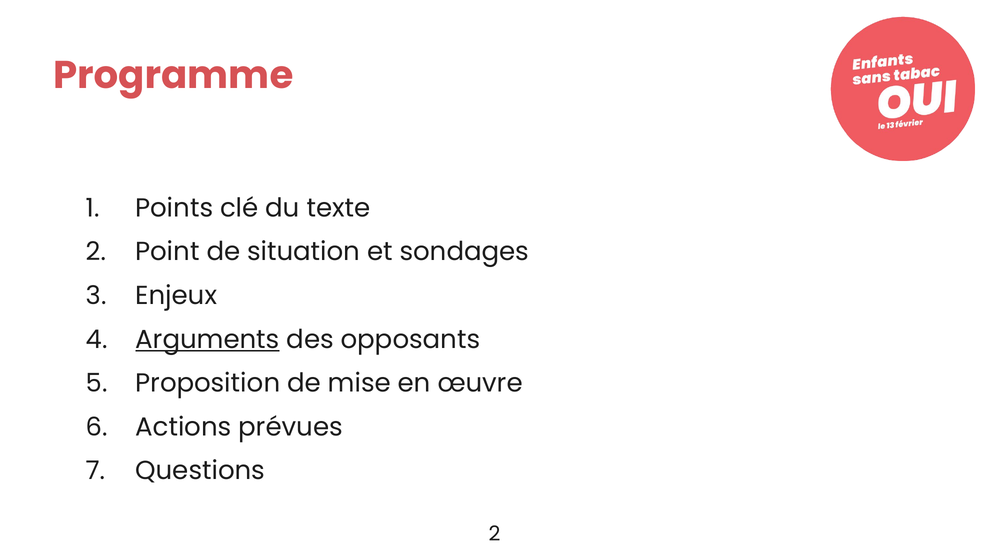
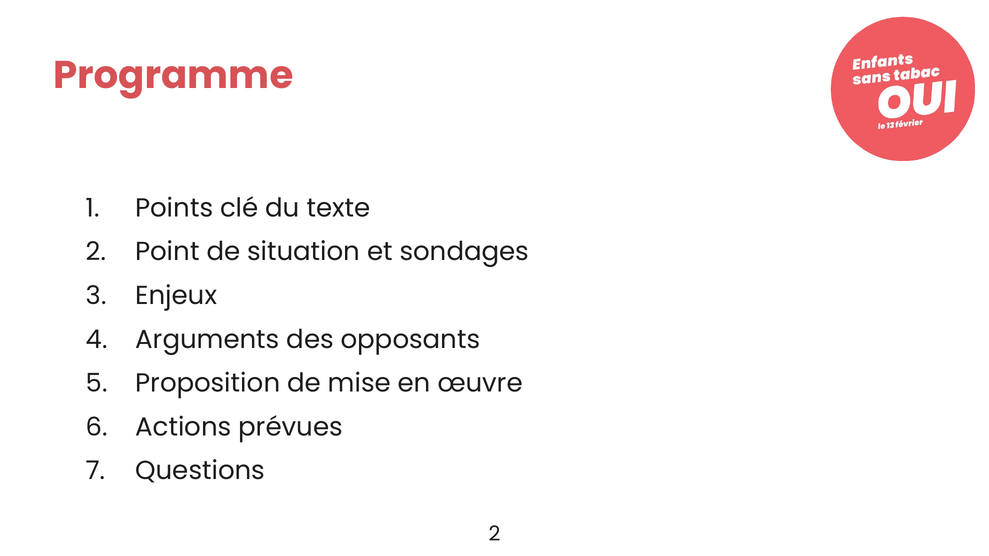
Arguments underline: present -> none
